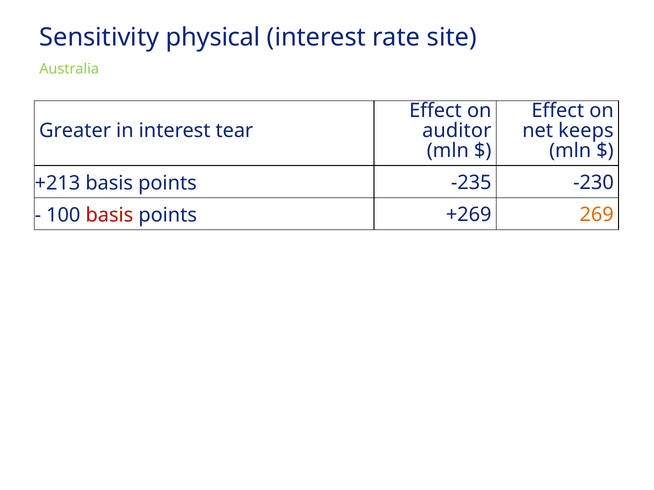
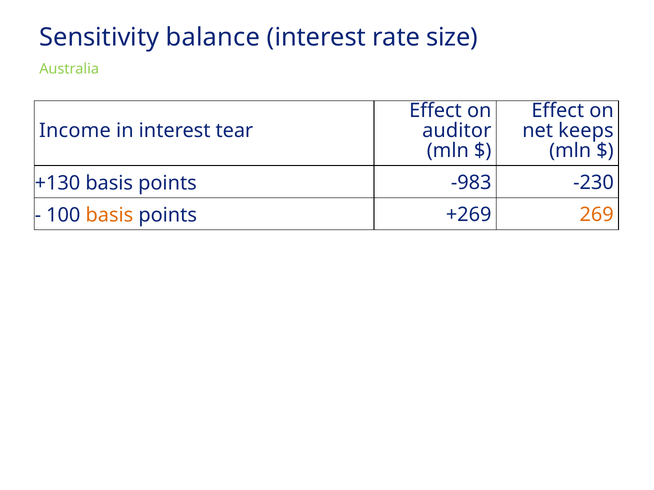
physical: physical -> balance
site: site -> size
Greater: Greater -> Income
+213: +213 -> +130
-235: -235 -> -983
basis at (109, 215) colour: red -> orange
